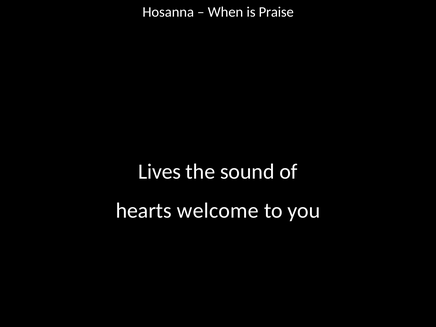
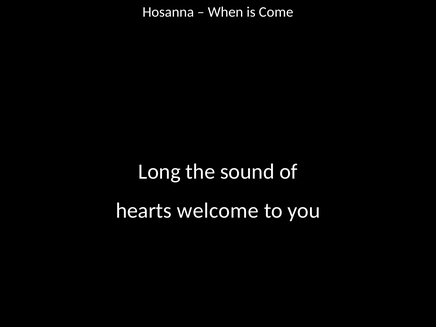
Praise: Praise -> Come
Lives: Lives -> Long
